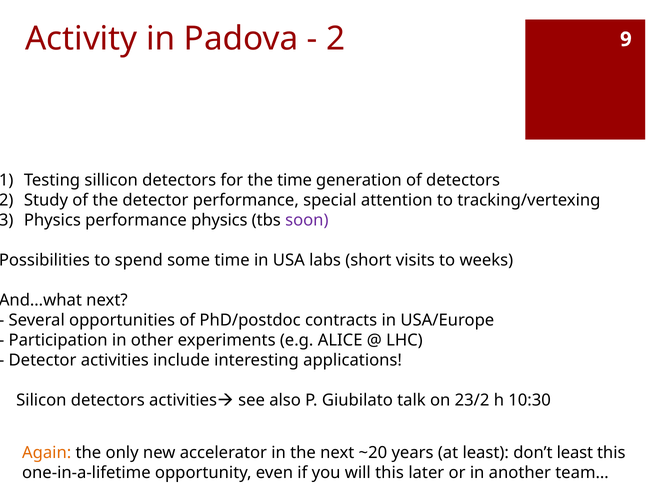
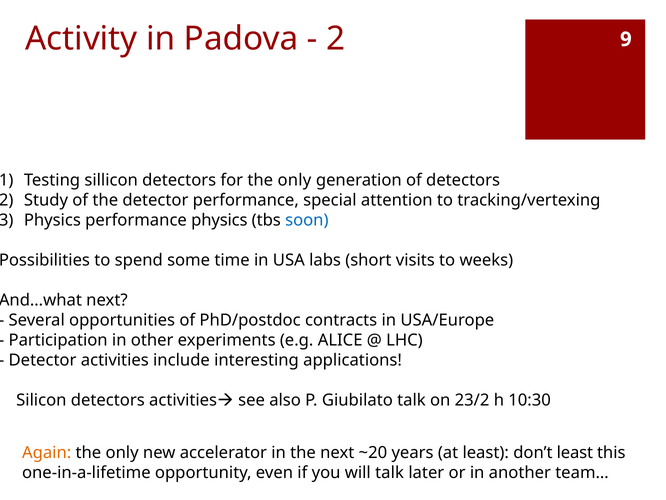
for the time: time -> only
soon colour: purple -> blue
will this: this -> talk
